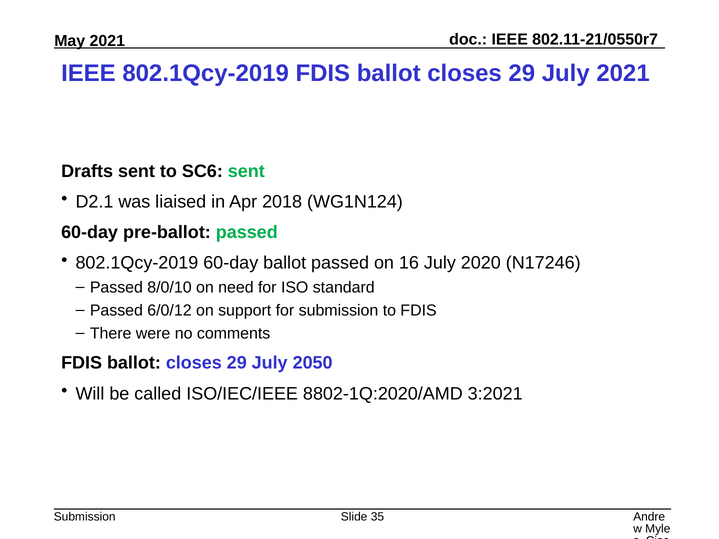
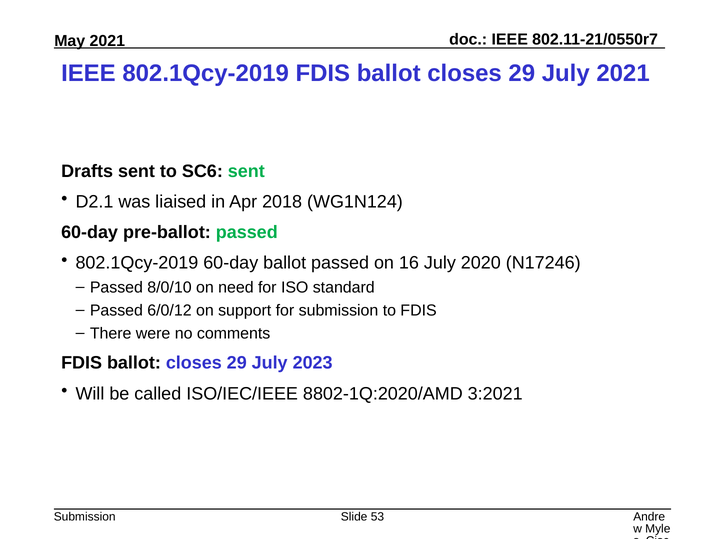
2050: 2050 -> 2023
35: 35 -> 53
